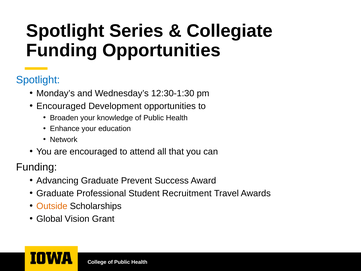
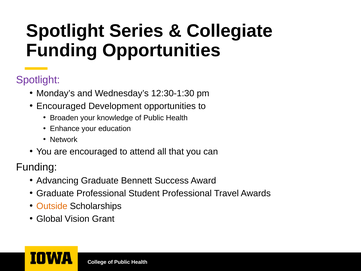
Spotlight at (38, 80) colour: blue -> purple
Prevent: Prevent -> Bennett
Student Recruitment: Recruitment -> Professional
